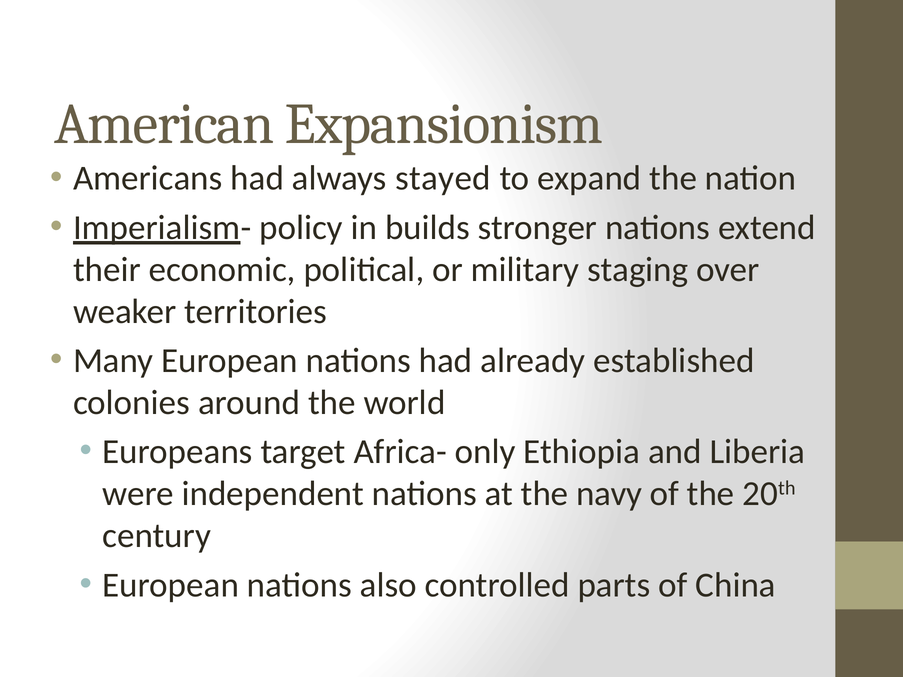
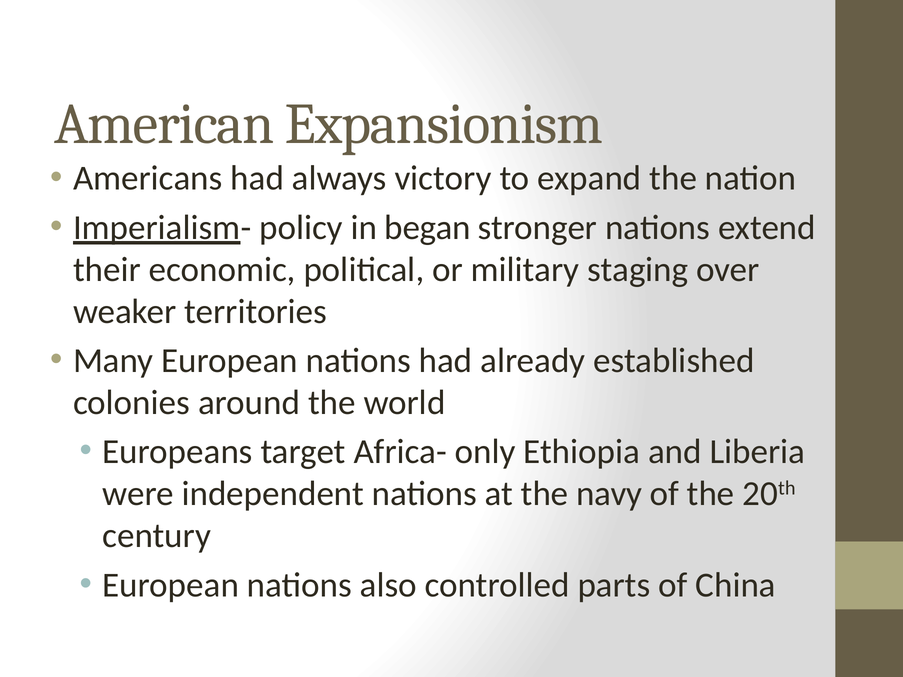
stayed: stayed -> victory
builds: builds -> began
